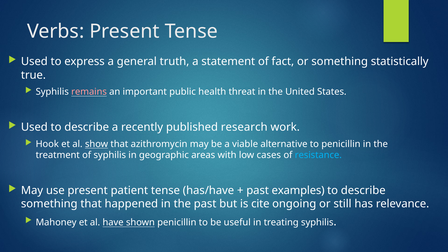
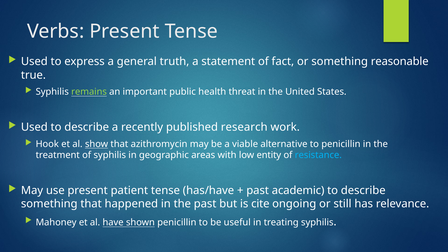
statistically: statistically -> reasonable
remains colour: pink -> light green
cases: cases -> entity
examples: examples -> academic
